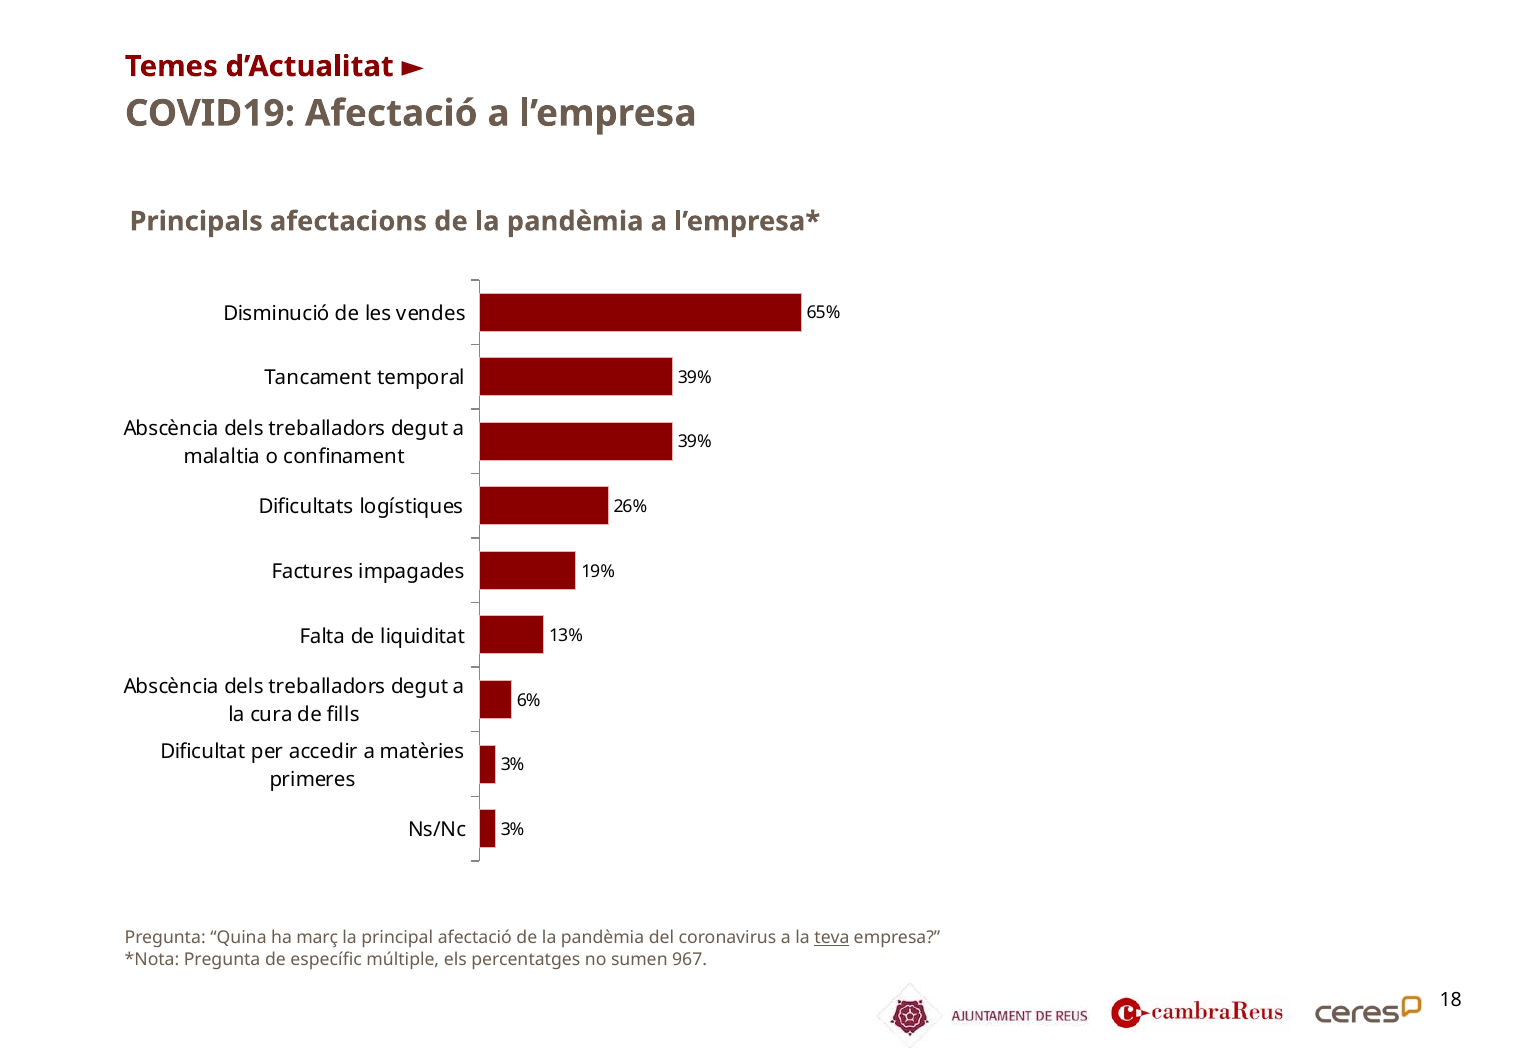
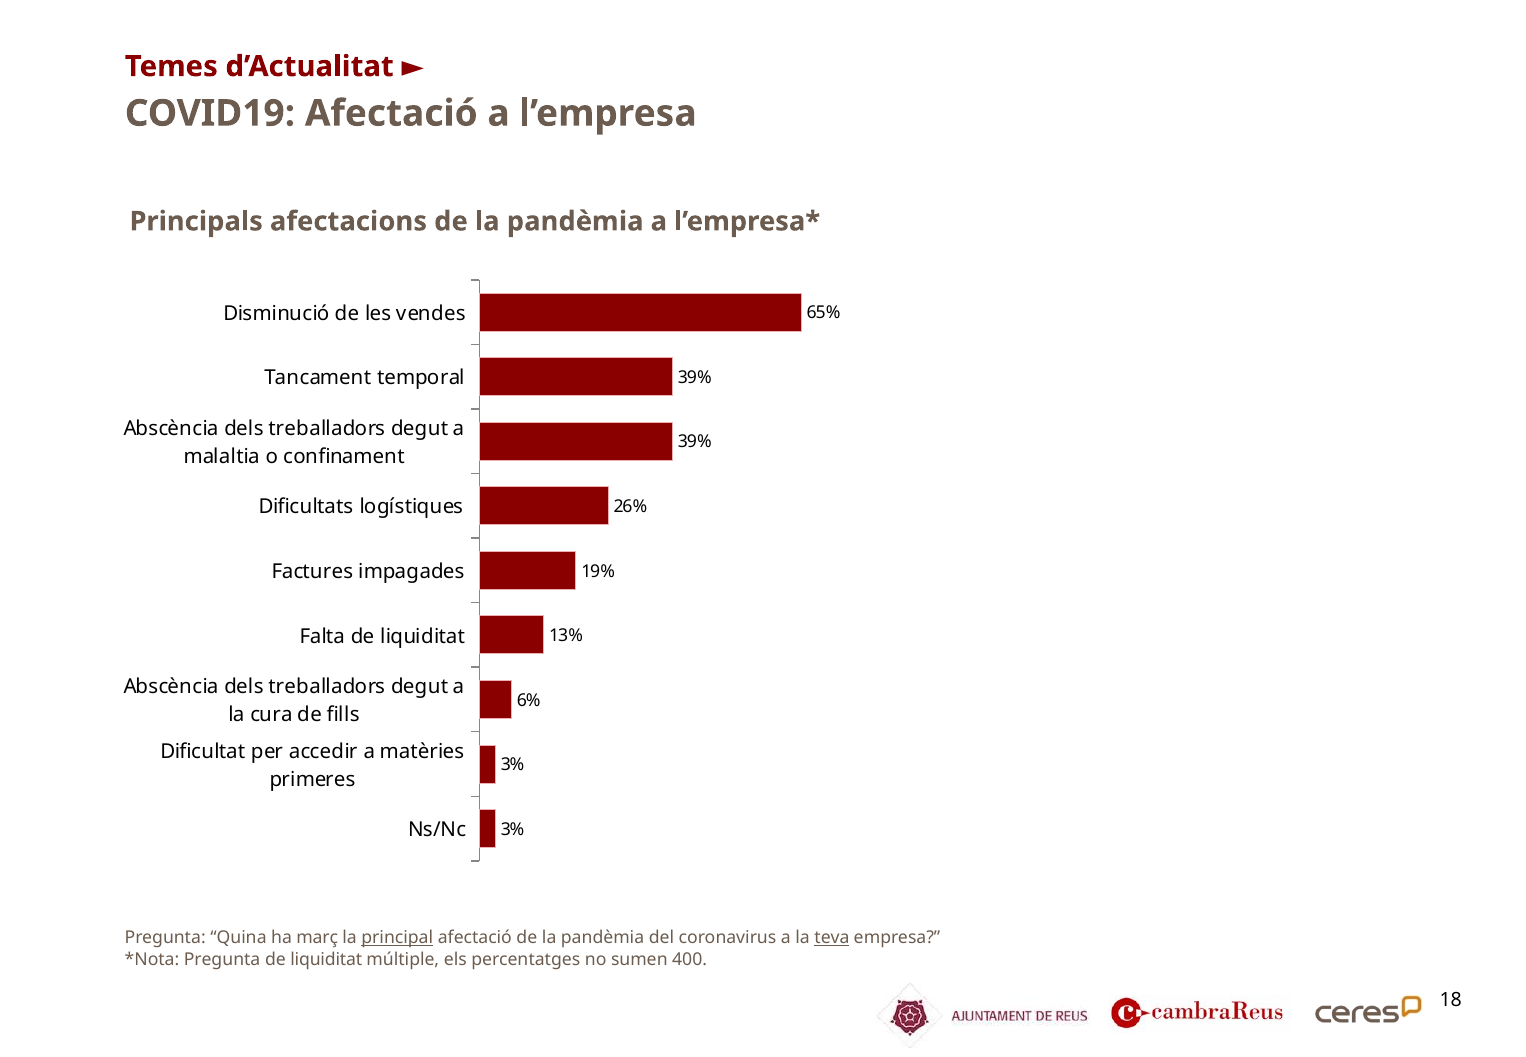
principal underline: none -> present
Pregunta de específic: específic -> liquiditat
967: 967 -> 400
